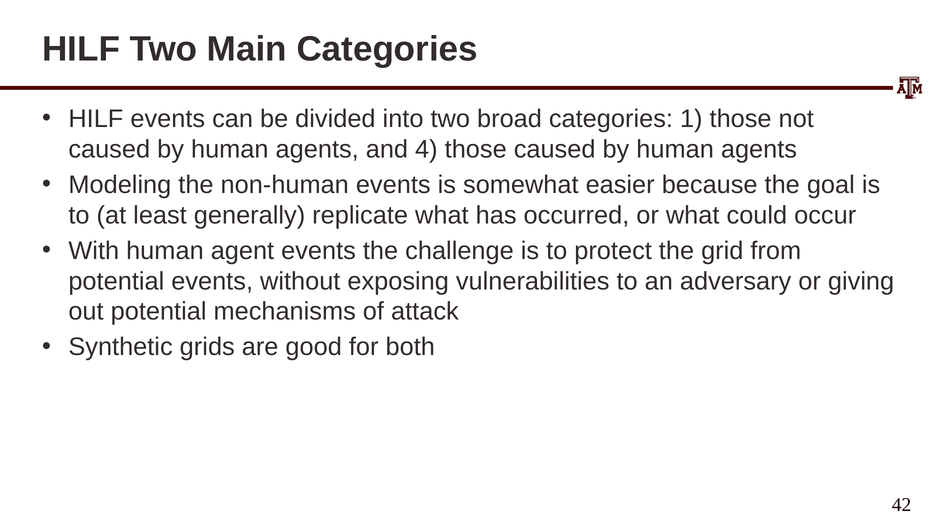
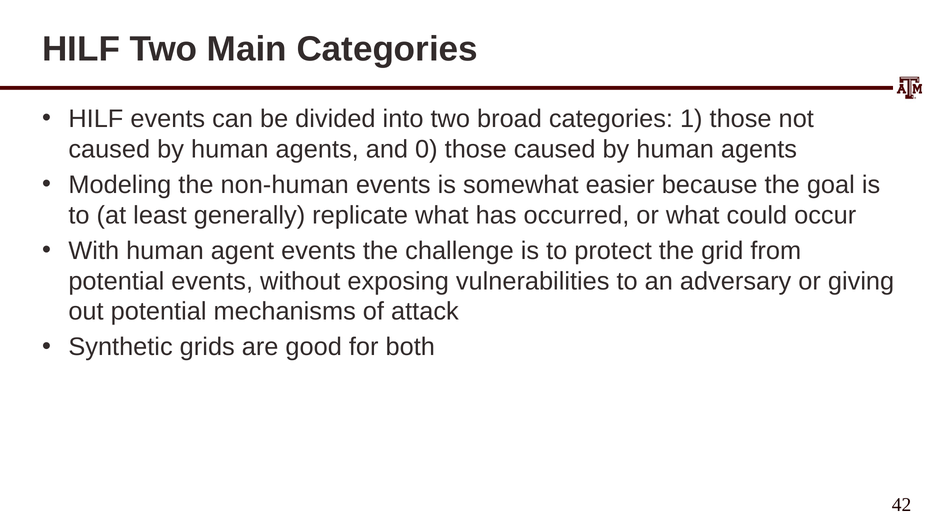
4: 4 -> 0
